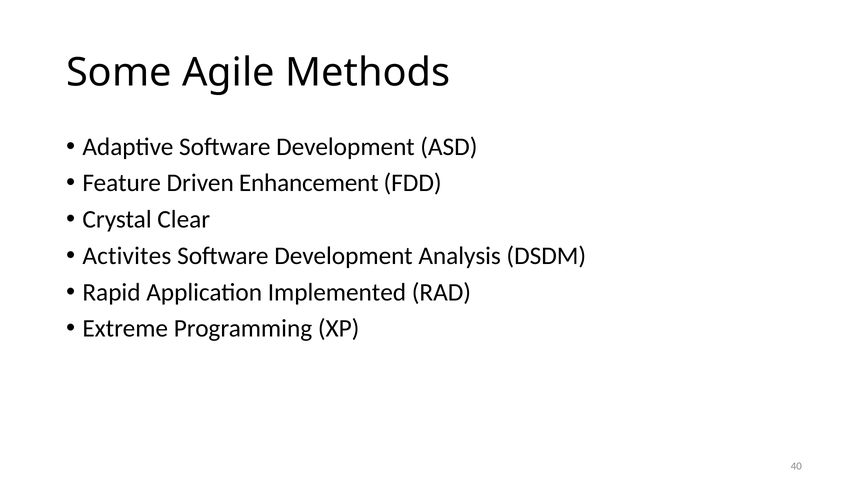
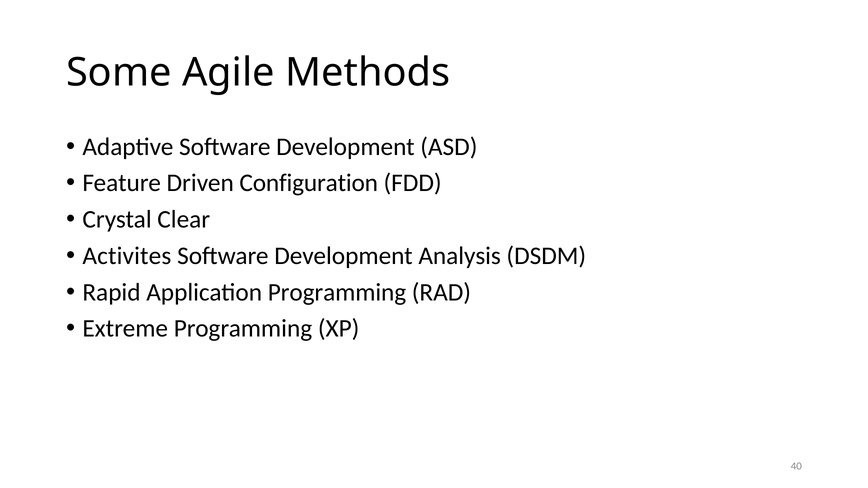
Enhancement: Enhancement -> Configuration
Application Implemented: Implemented -> Programming
